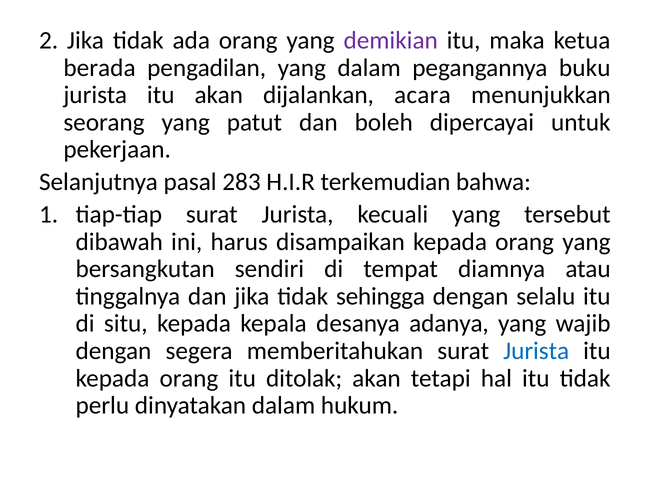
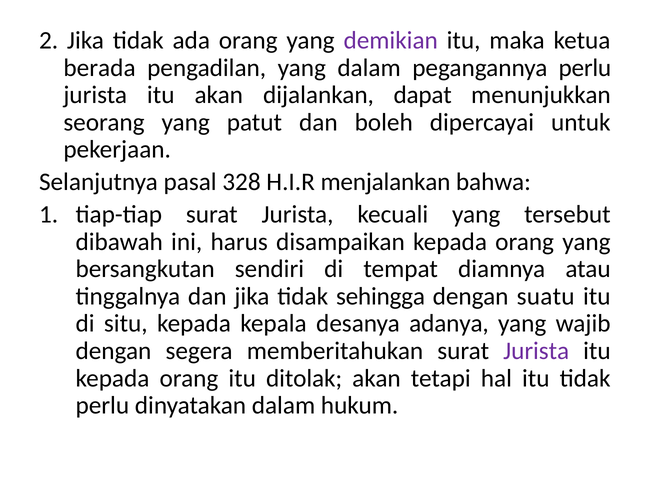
pegangannya buku: buku -> perlu
acara: acara -> dapat
283: 283 -> 328
terkemudian: terkemudian -> menjalankan
selalu: selalu -> suatu
Jurista at (536, 351) colour: blue -> purple
